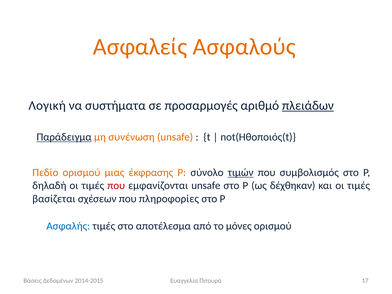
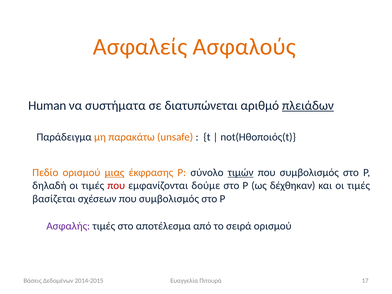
Λογική: Λογική -> Human
προσαρμογές: προσαρμογές -> διατυπώνεται
Παράδειγμα underline: present -> none
συνένωση: συνένωση -> παρακάτω
μιας underline: none -> present
εμφανίζονται unsafe: unsafe -> δούμε
σχέσεων που πληροφορίες: πληροφορίες -> συμβολισμός
Ασφαλής colour: blue -> purple
μόνες: μόνες -> σειρά
